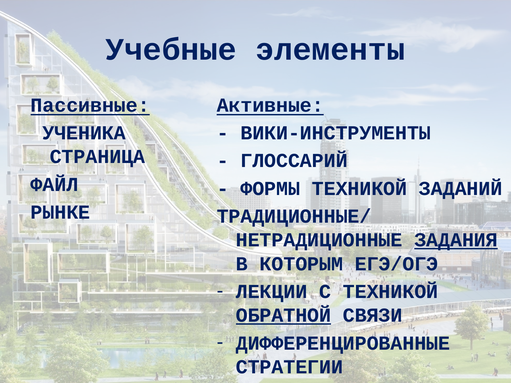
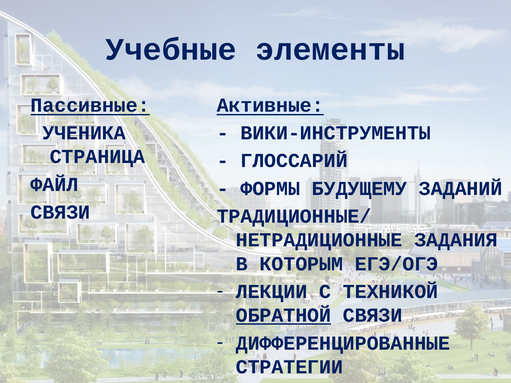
ФОРМЫ ТЕХНИКОЙ: ТЕХНИКОЙ -> БУДУЩЕМУ
РЫНКЕ at (60, 212): РЫНКЕ -> СВЯЗИ
ЗАДАНИЯ underline: present -> none
